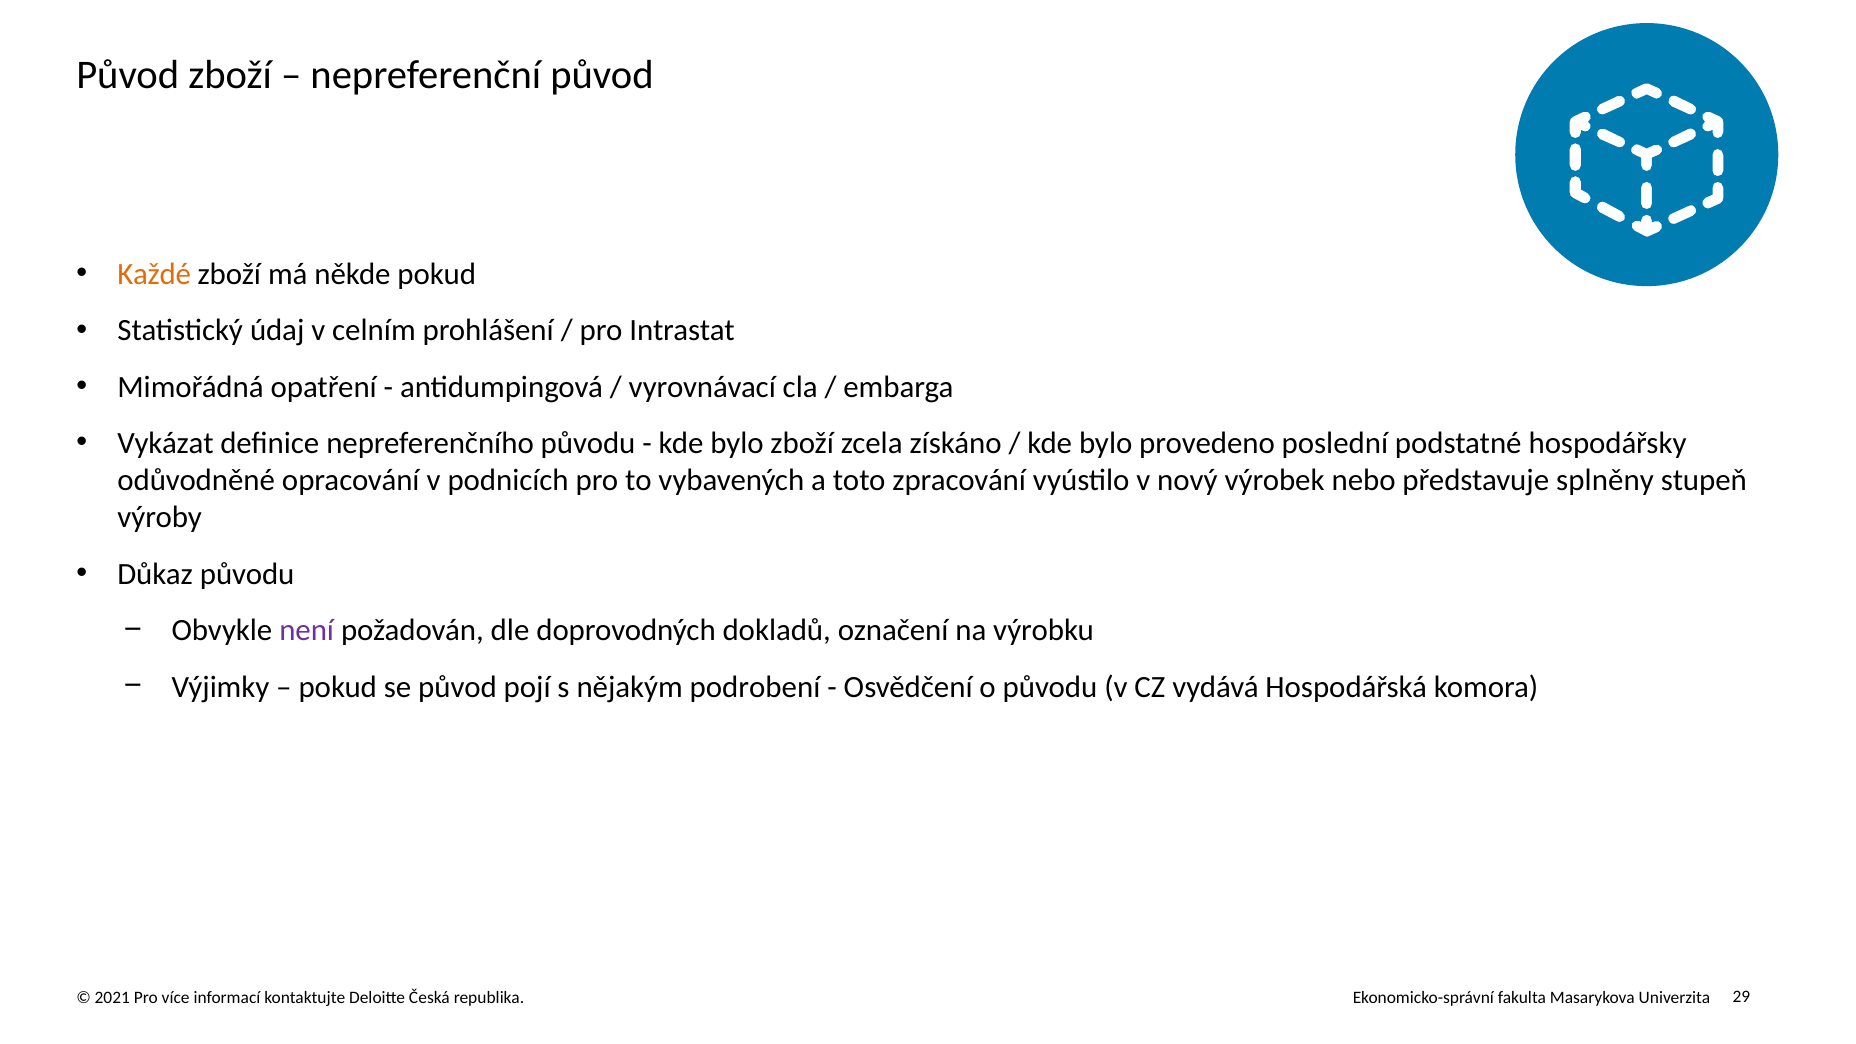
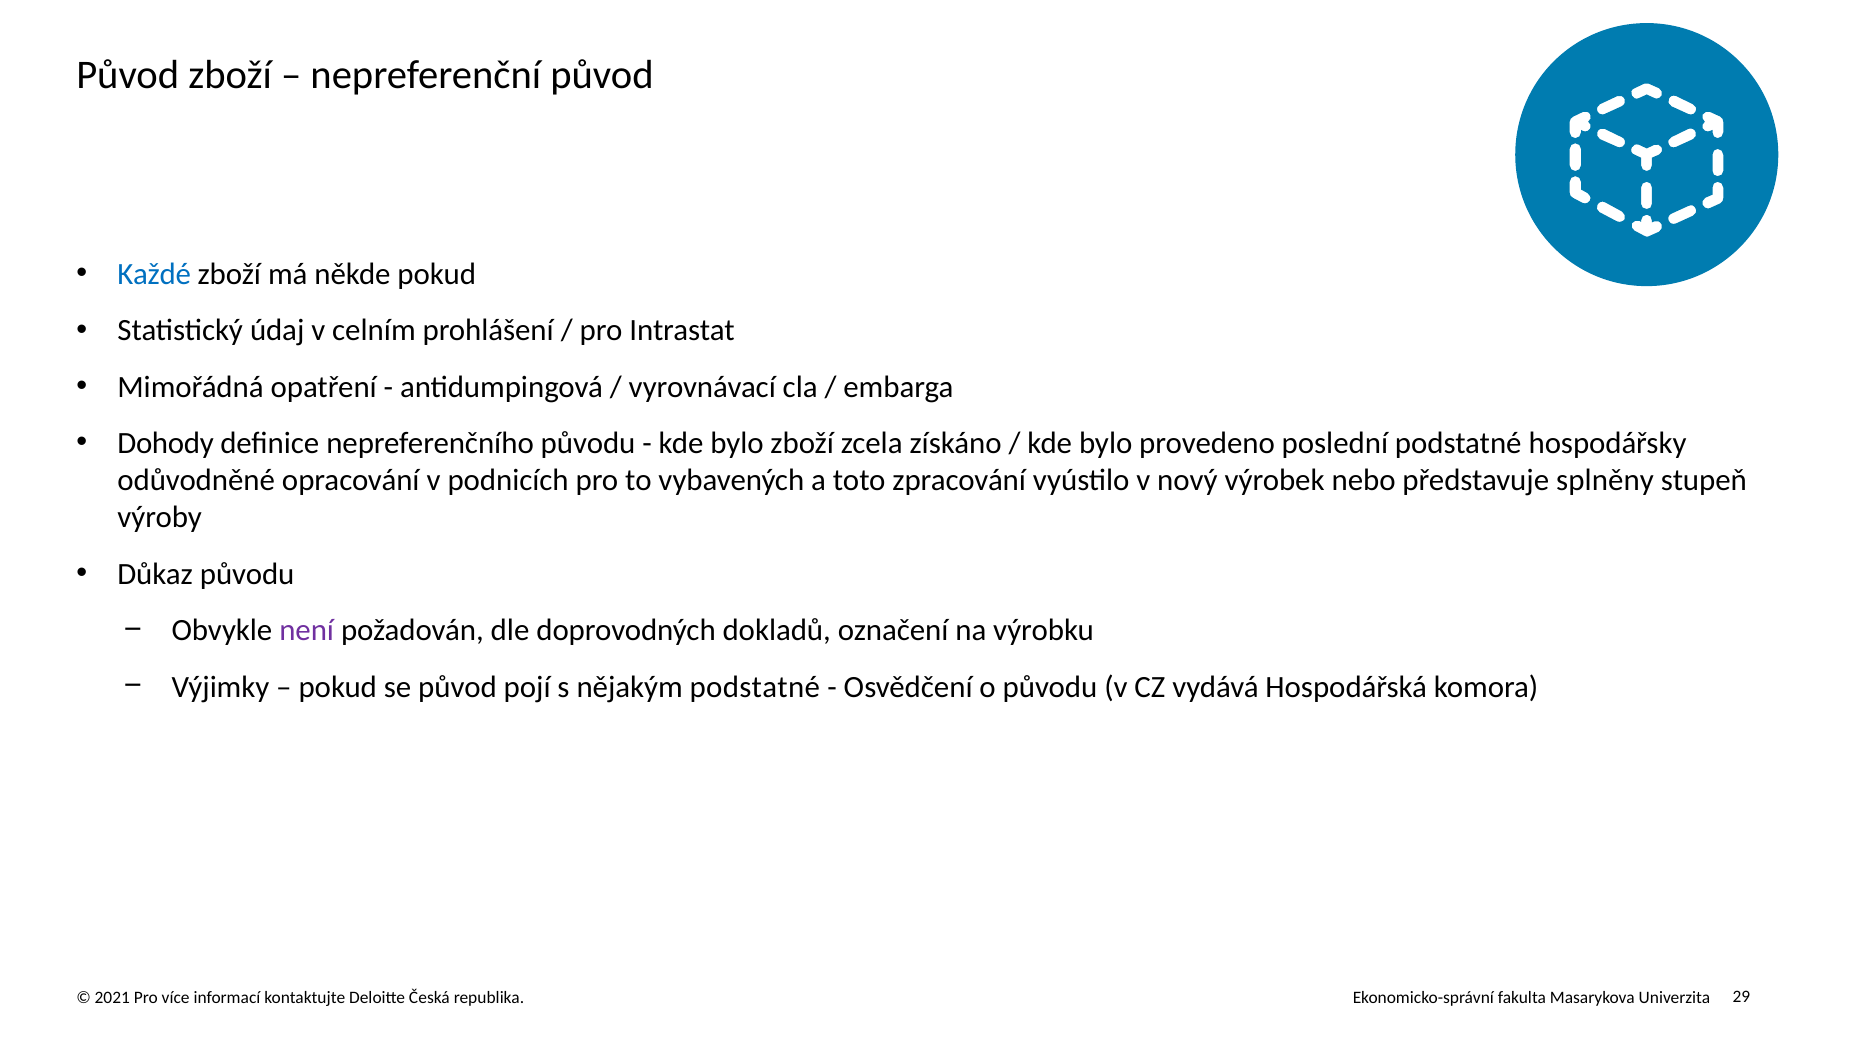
Každé colour: orange -> blue
Vykázat: Vykázat -> Dohody
nějakým podrobení: podrobení -> podstatné
